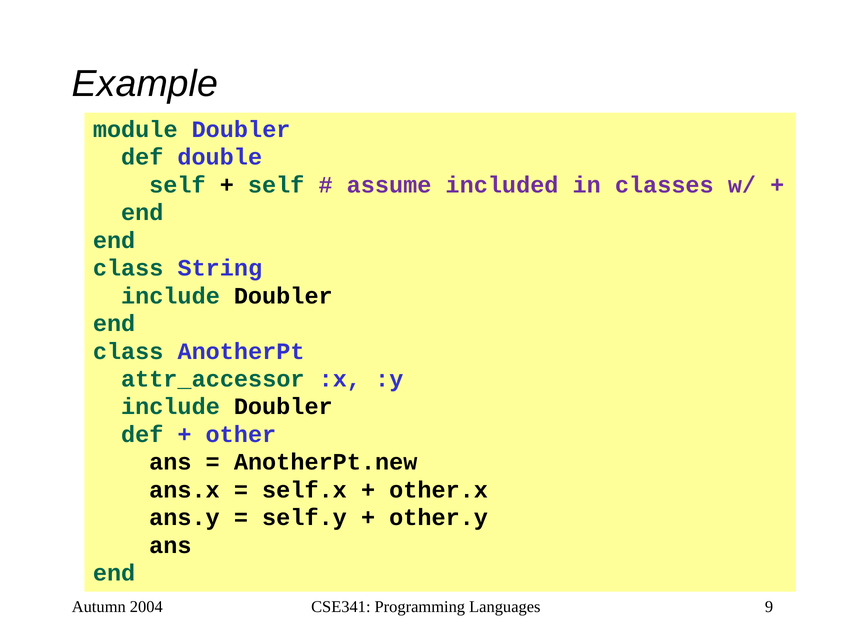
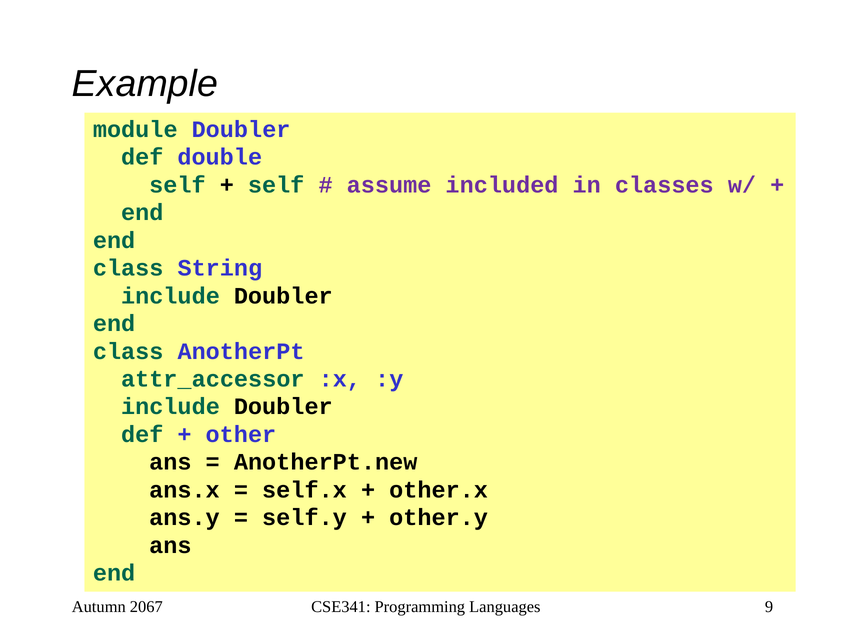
2004: 2004 -> 2067
